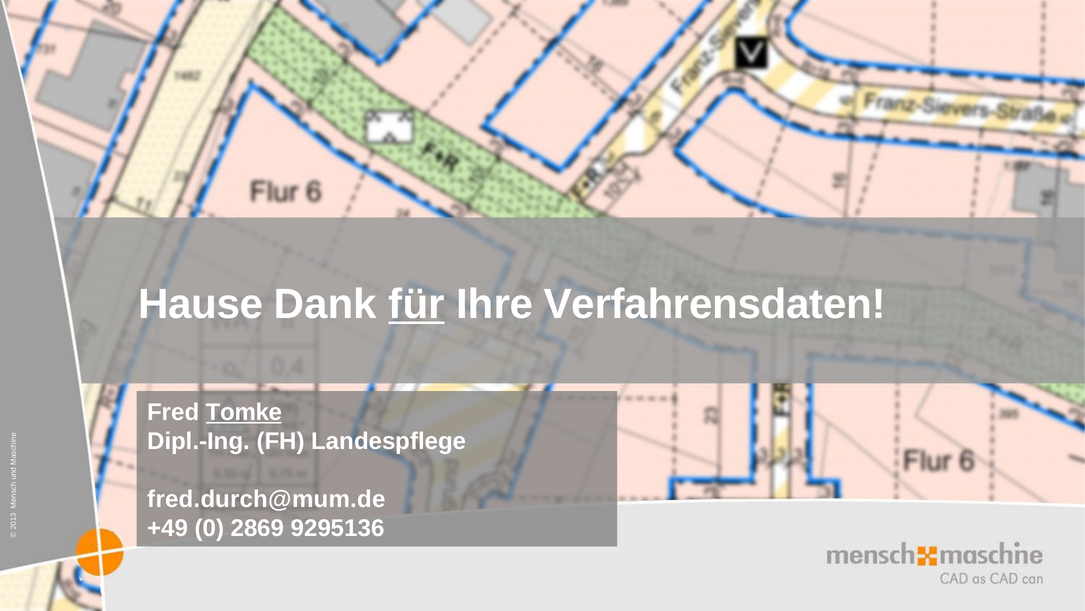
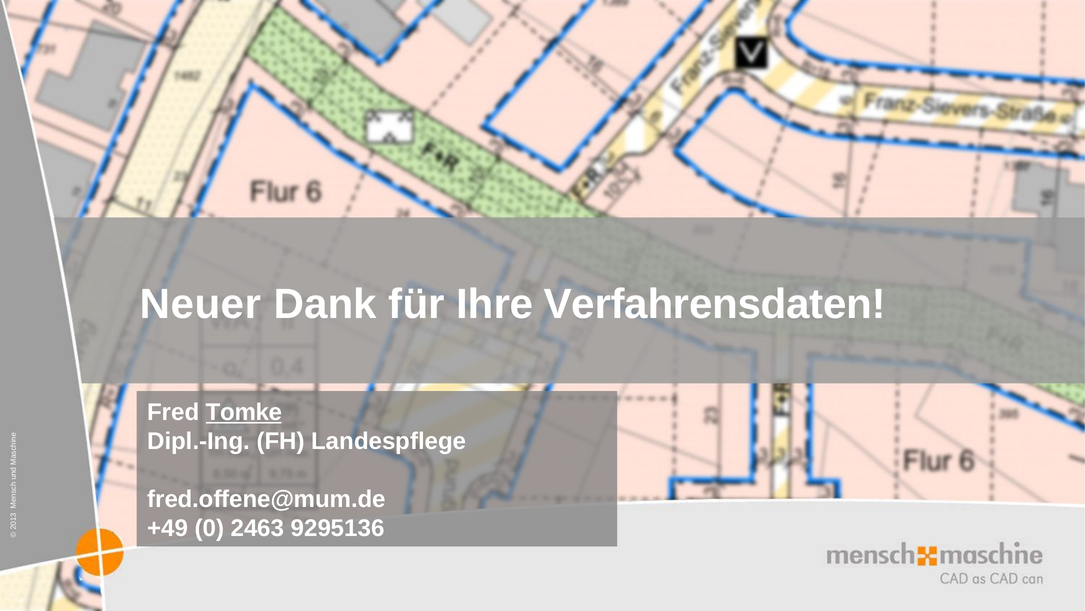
Hause: Hause -> Neuer
für underline: present -> none
fred.durch@mum.de: fred.durch@mum.de -> fred.offene@mum.de
2869: 2869 -> 2463
